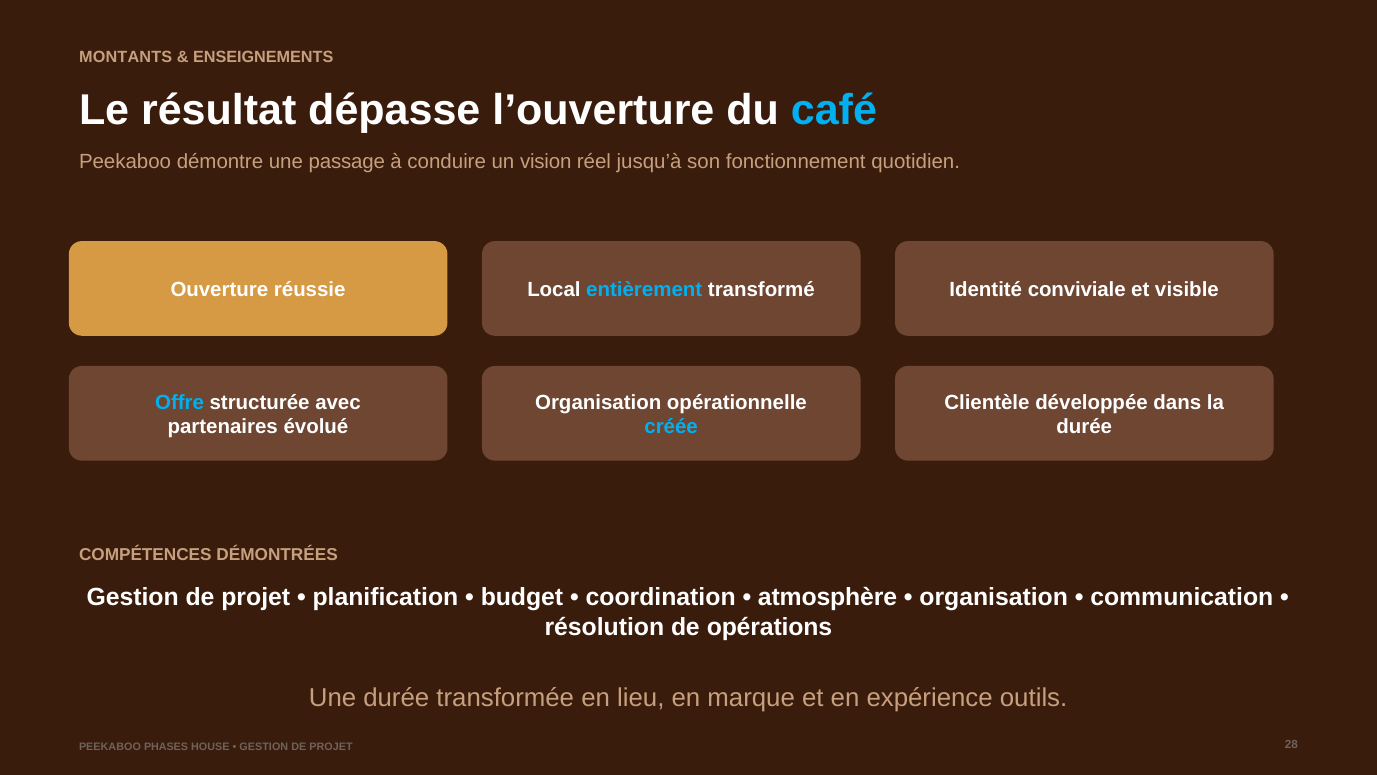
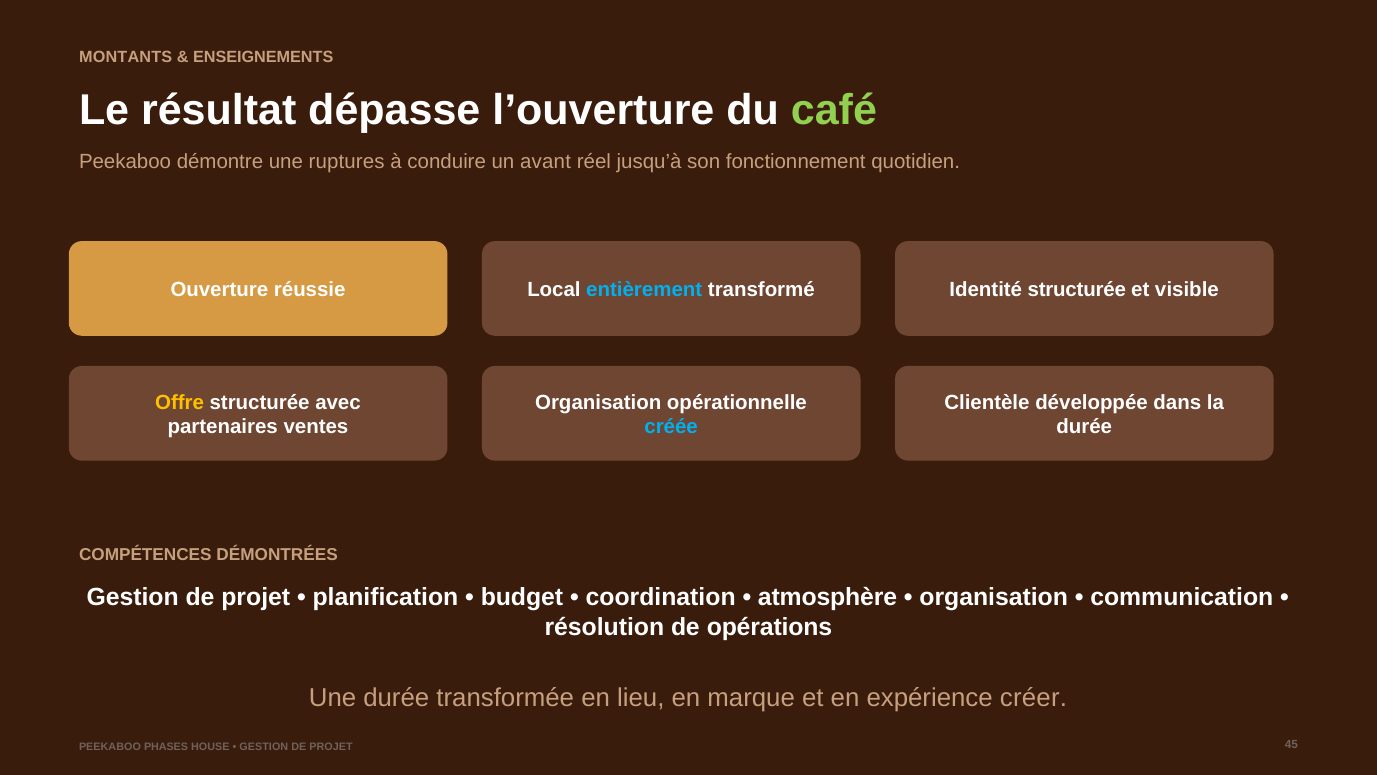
café colour: light blue -> light green
passage: passage -> ruptures
vision: vision -> avant
Identité conviviale: conviviale -> structurée
Offre colour: light blue -> yellow
évolué: évolué -> ventes
outils: outils -> créer
28: 28 -> 45
